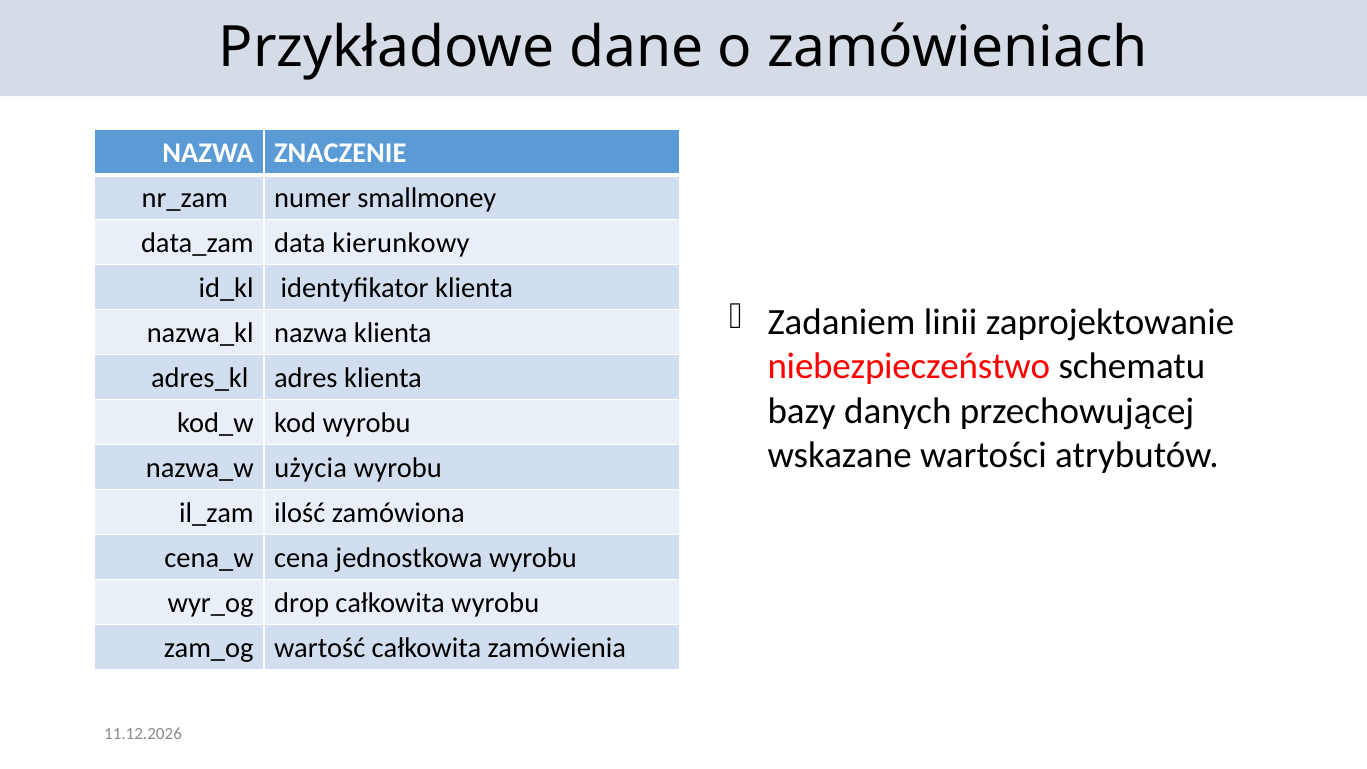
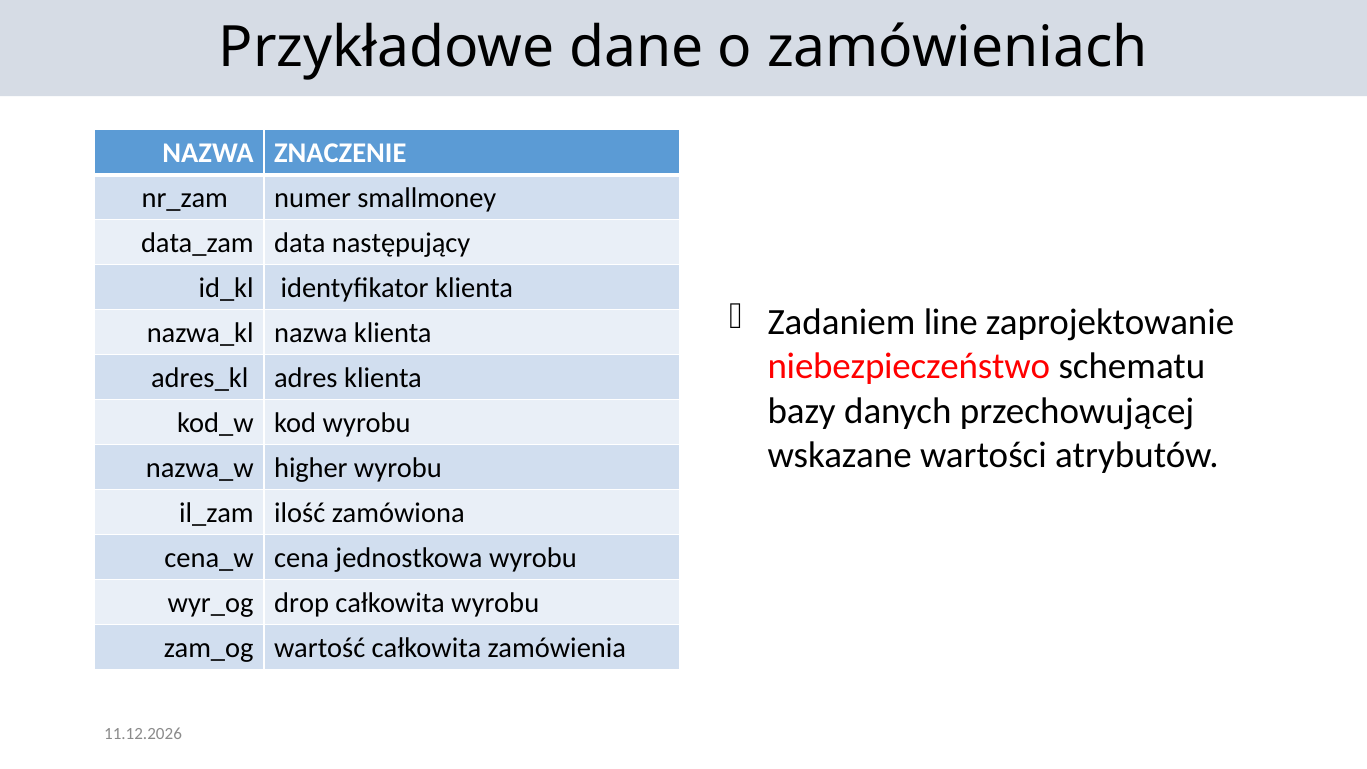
kierunkowy: kierunkowy -> następujący
linii: linii -> line
użycia: użycia -> higher
